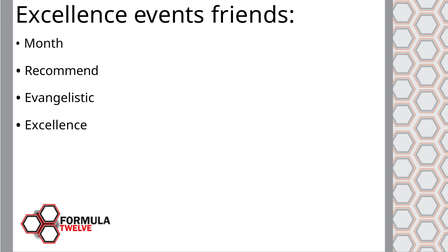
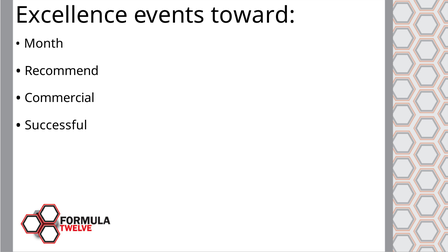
friends: friends -> toward
Evangelistic: Evangelistic -> Commercial
Excellence at (56, 125): Excellence -> Successful
